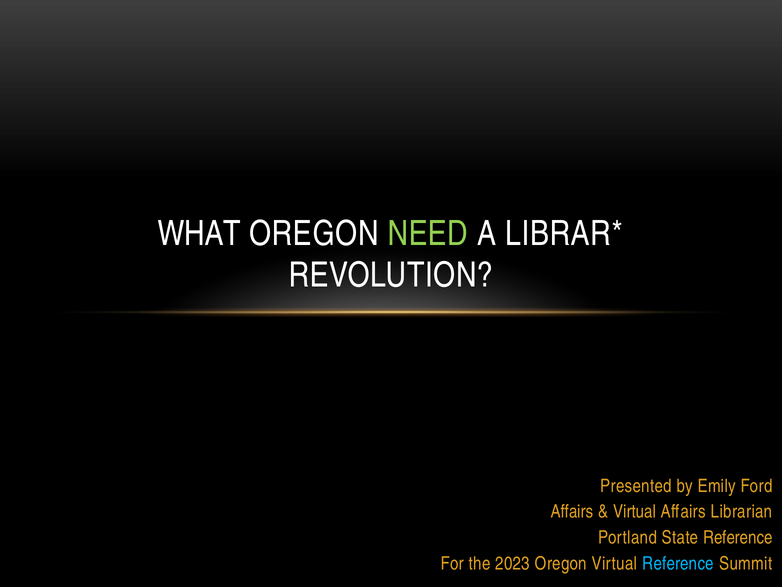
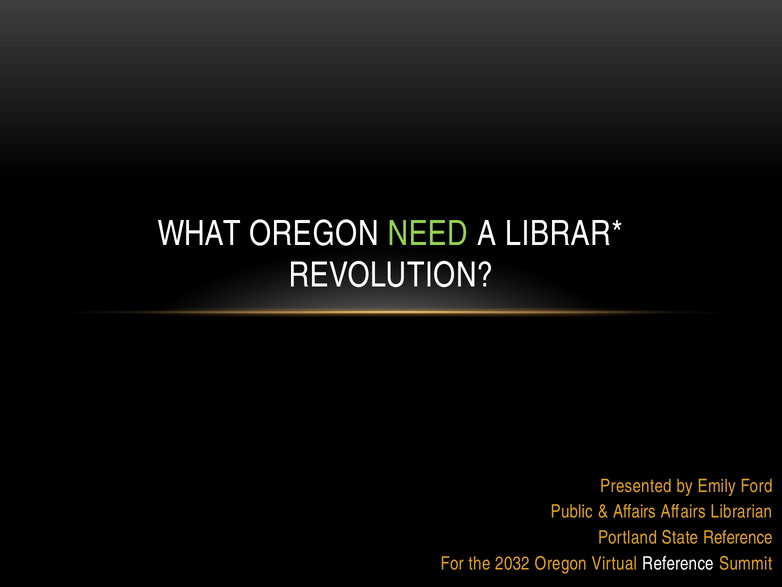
Affairs at (572, 511): Affairs -> Public
Virtual at (635, 511): Virtual -> Affairs
2023: 2023 -> 2032
Reference at (678, 563) colour: light blue -> white
